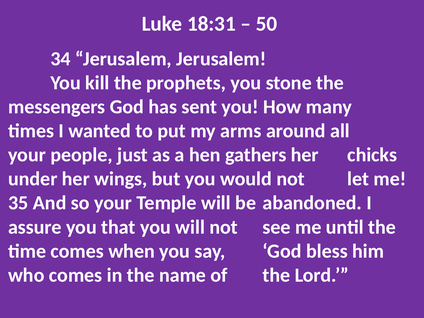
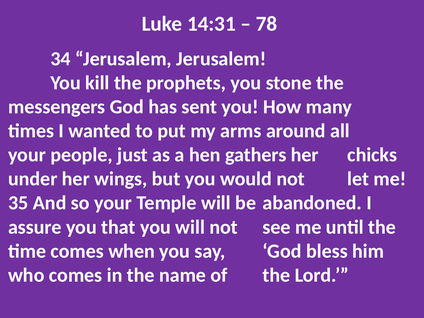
18:31: 18:31 -> 14:31
50: 50 -> 78
